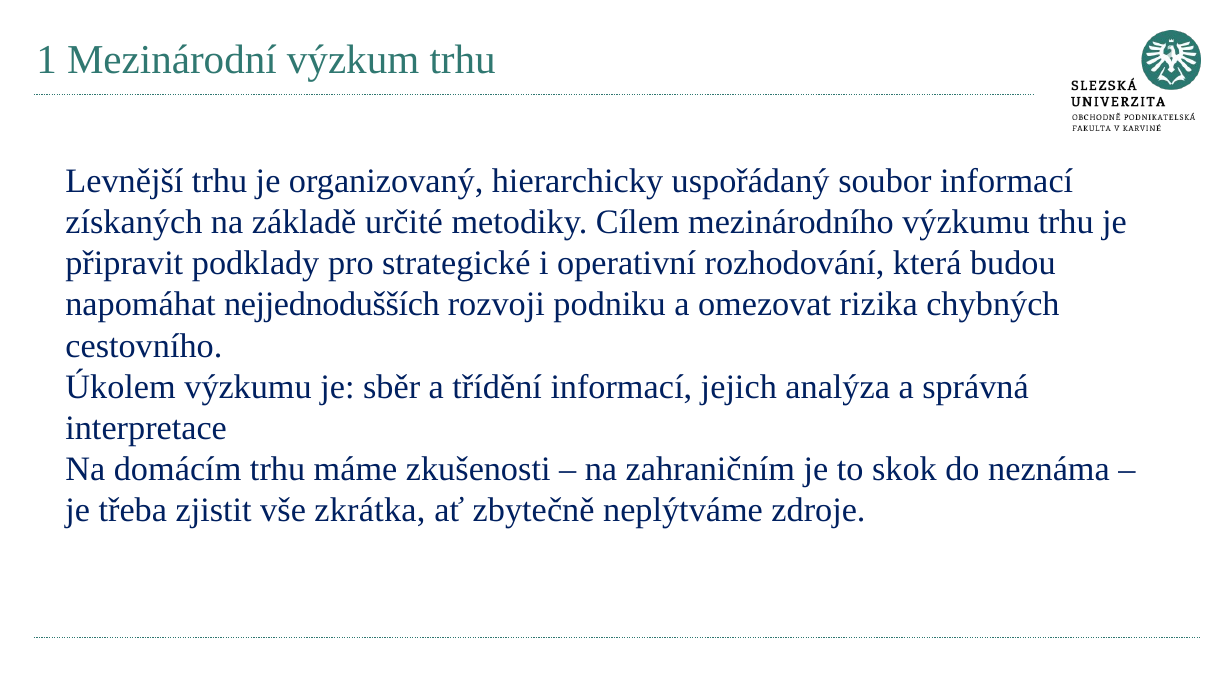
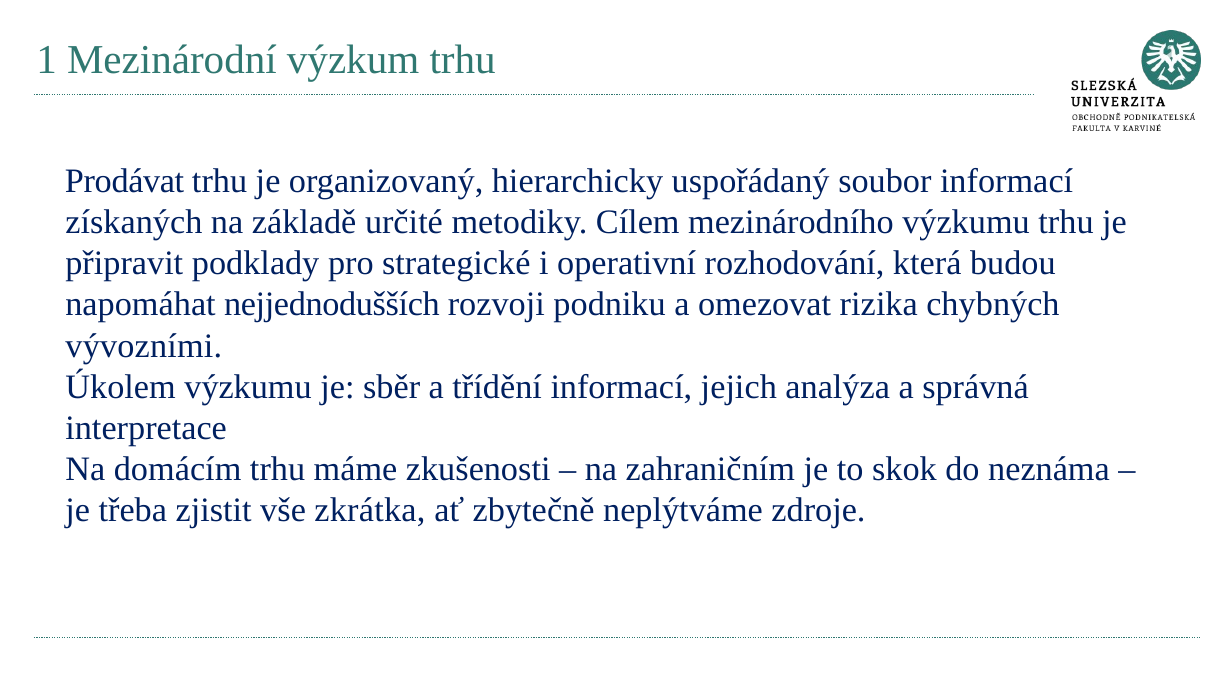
Levnější: Levnější -> Prodávat
cestovního: cestovního -> vývozními
